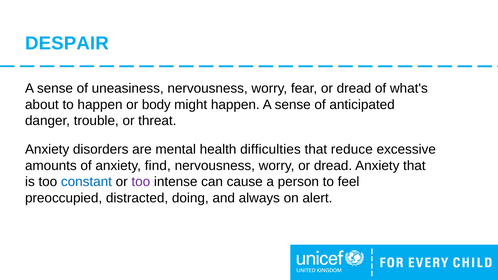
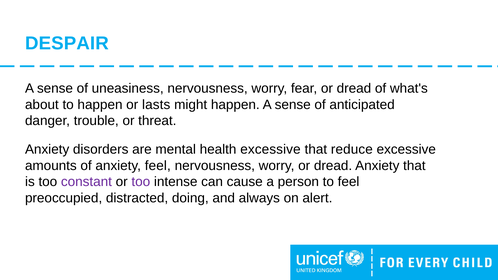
body: body -> lasts
health difficulties: difficulties -> excessive
anxiety find: find -> feel
constant colour: blue -> purple
